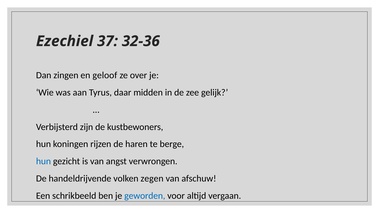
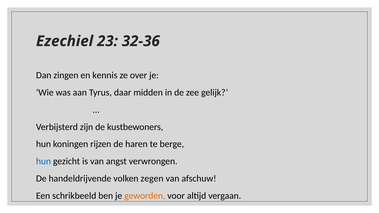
37: 37 -> 23
geloof: geloof -> kennis
geworden colour: blue -> orange
